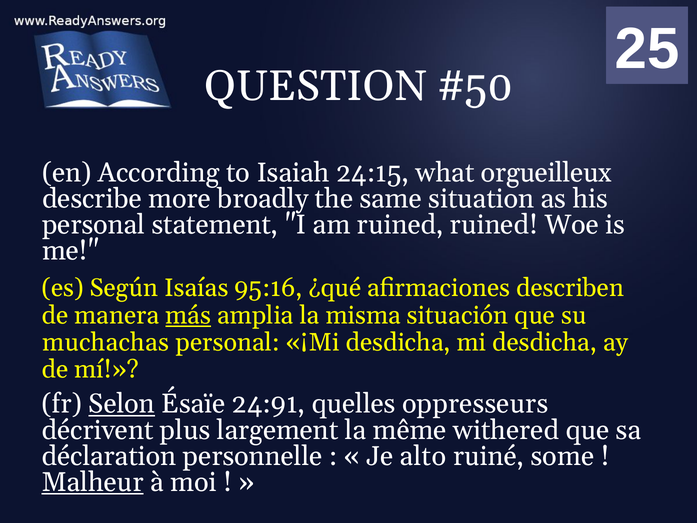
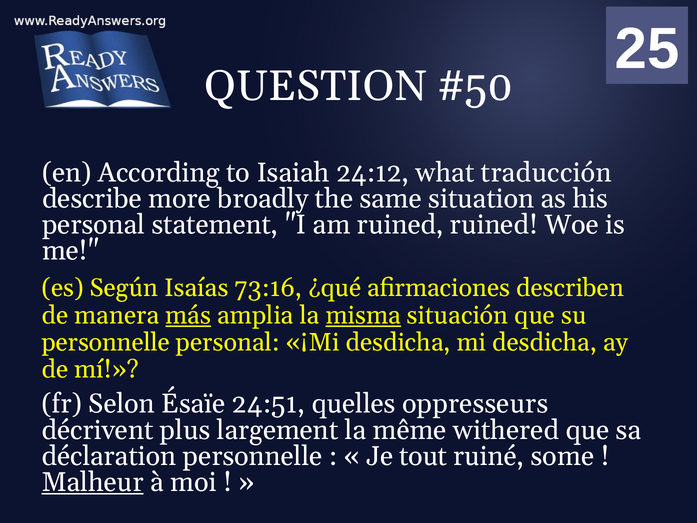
24:15: 24:15 -> 24:12
orgueilleux: orgueilleux -> traducción
95:16: 95:16 -> 73:16
misma underline: none -> present
muchachas at (106, 342): muchachas -> personnelle
Selon underline: present -> none
24:91: 24:91 -> 24:51
alto: alto -> tout
